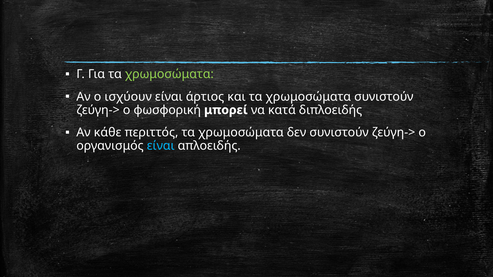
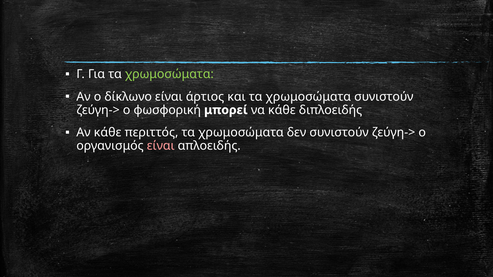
ισχύουν: ισχύουν -> δίκλωνο
να κατά: κατά -> κάθε
είναι at (161, 146) colour: light blue -> pink
